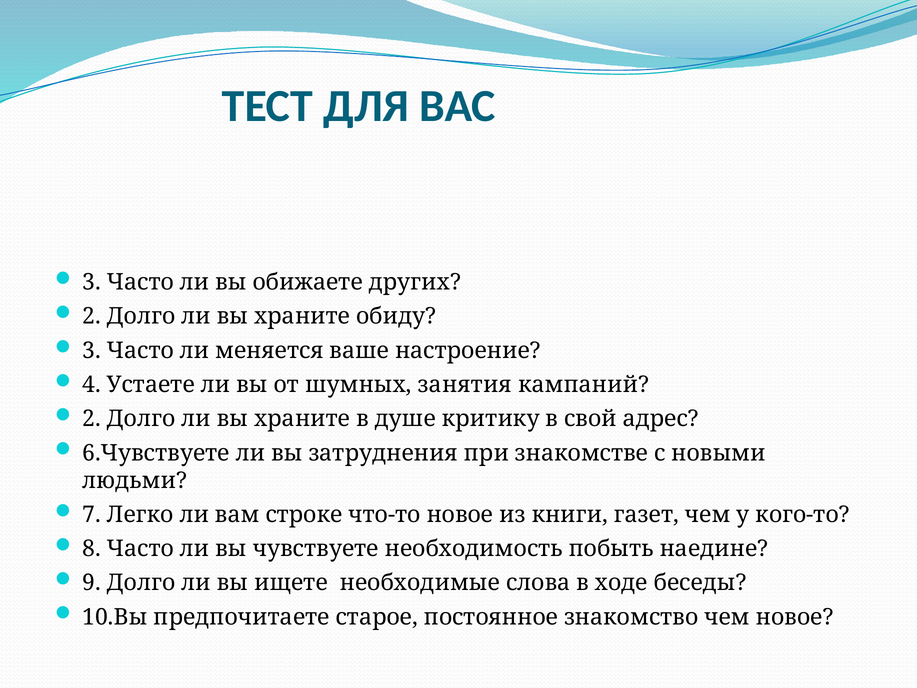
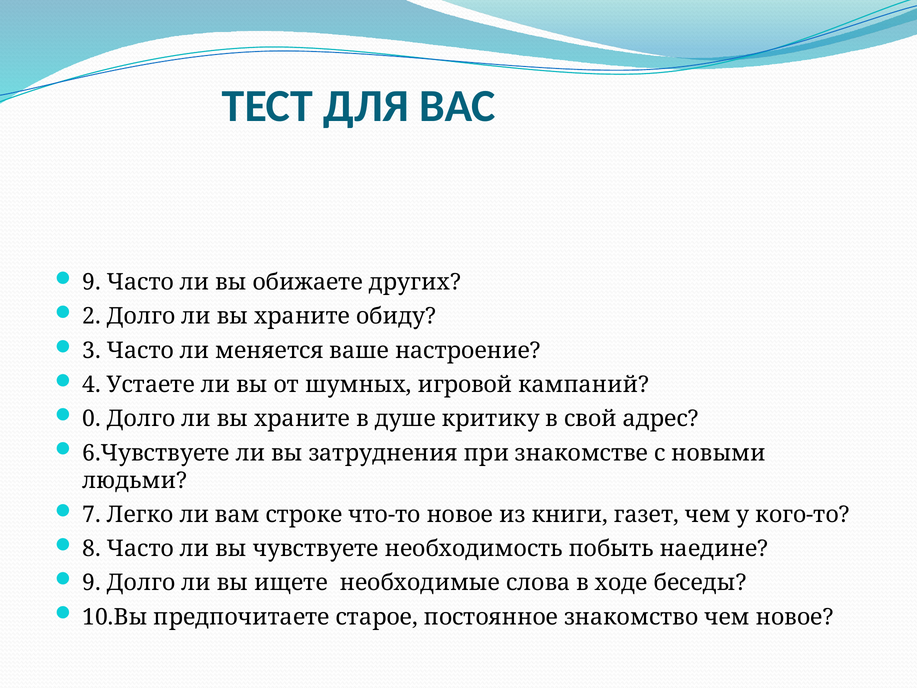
3 at (92, 282): 3 -> 9
занятия: занятия -> игровой
2 at (92, 419): 2 -> 0
